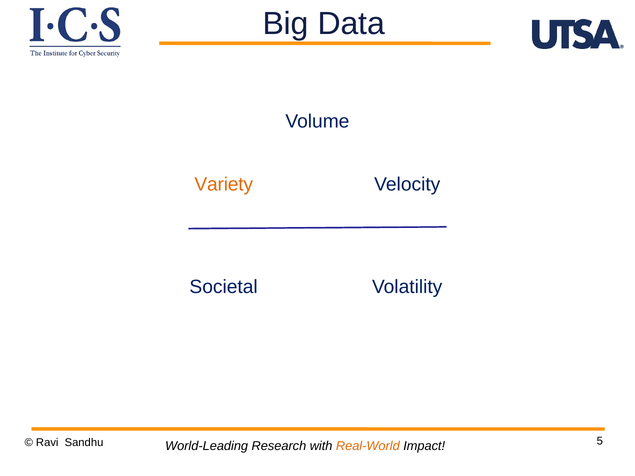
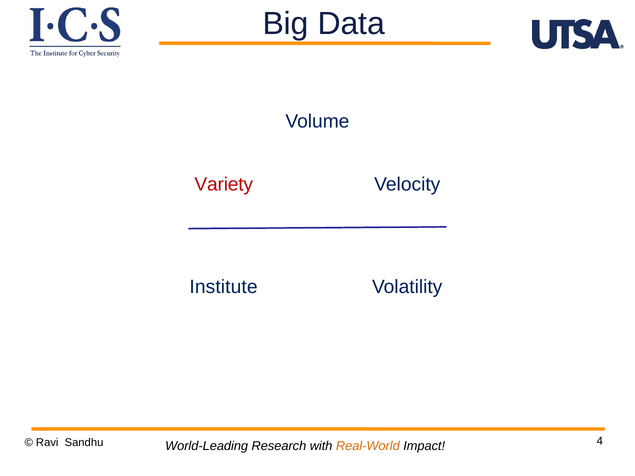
Variety colour: orange -> red
Societal: Societal -> Institute
5: 5 -> 4
